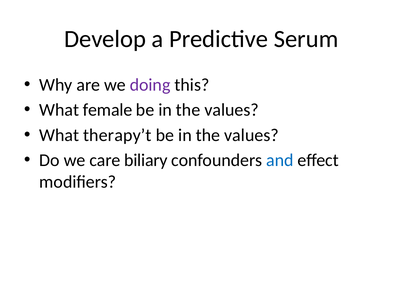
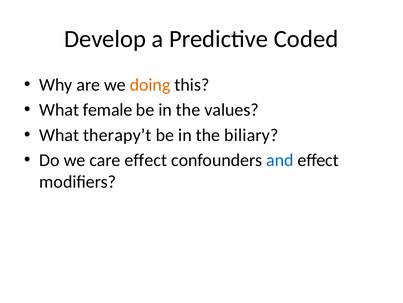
Serum: Serum -> Coded
doing colour: purple -> orange
values at (251, 135): values -> biliary
care biliary: biliary -> effect
